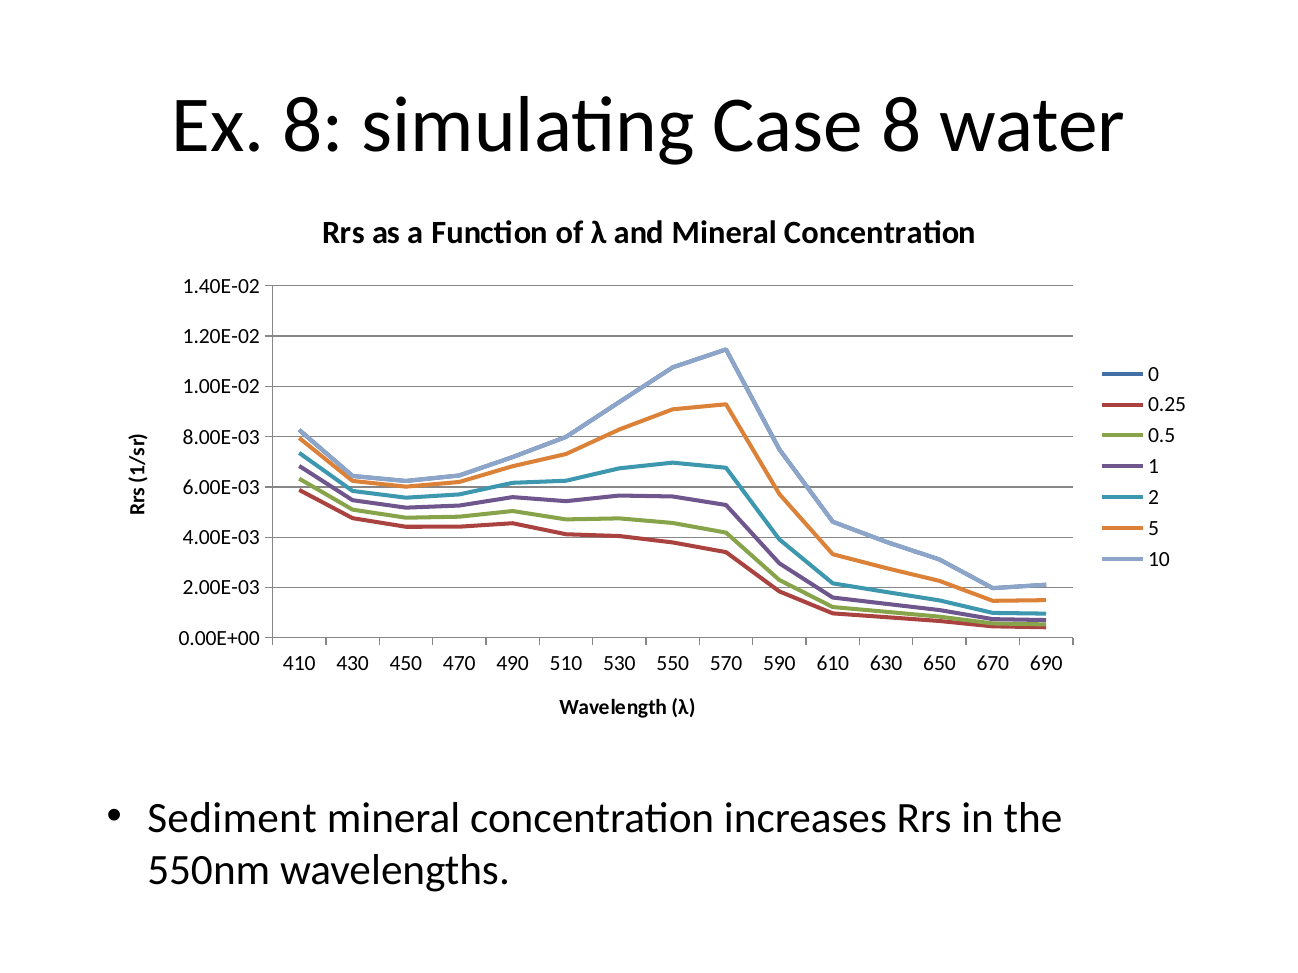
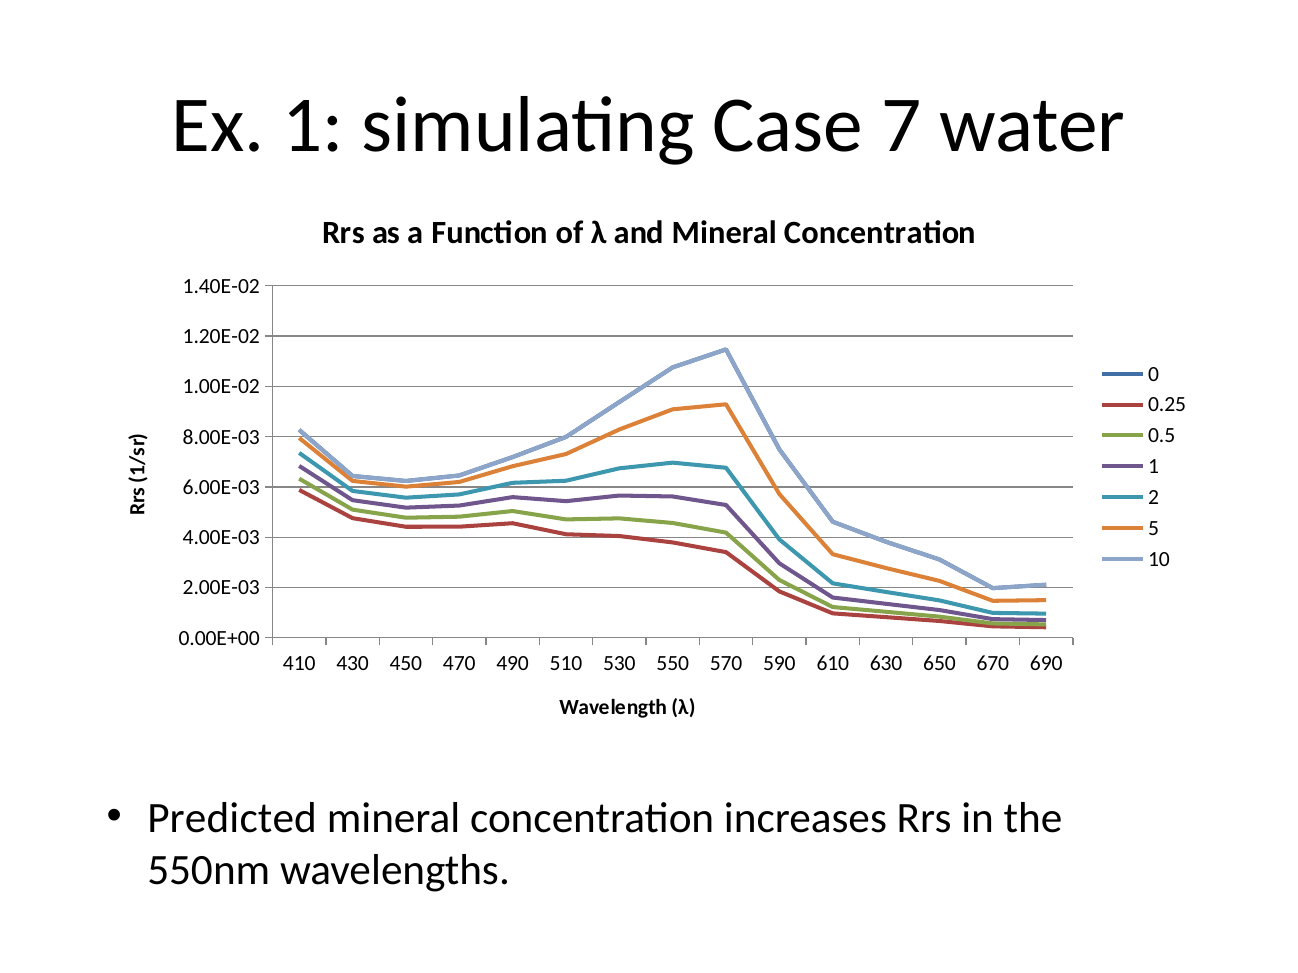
Ex 8: 8 -> 1
Case 8: 8 -> 7
Sediment: Sediment -> Predicted
